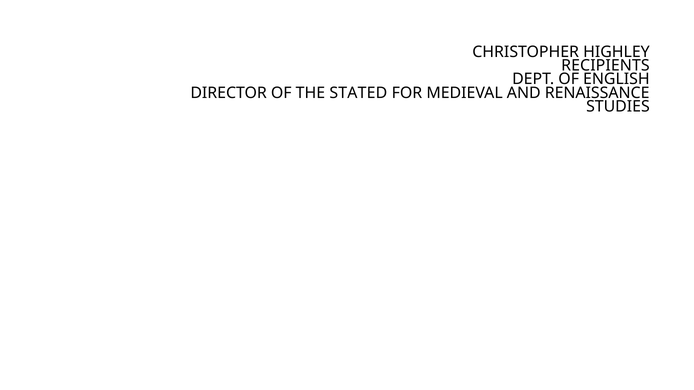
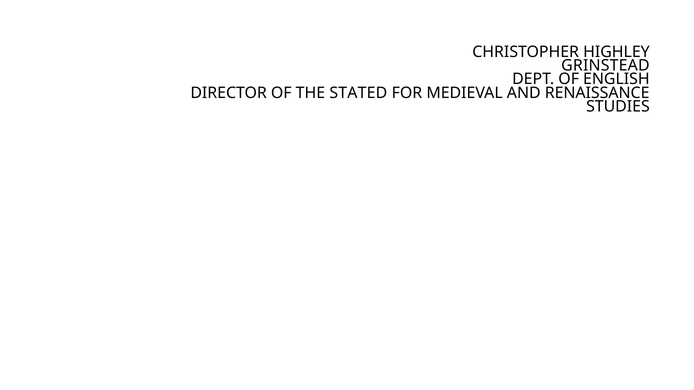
RECIPIENTS: RECIPIENTS -> GRINSTEAD
